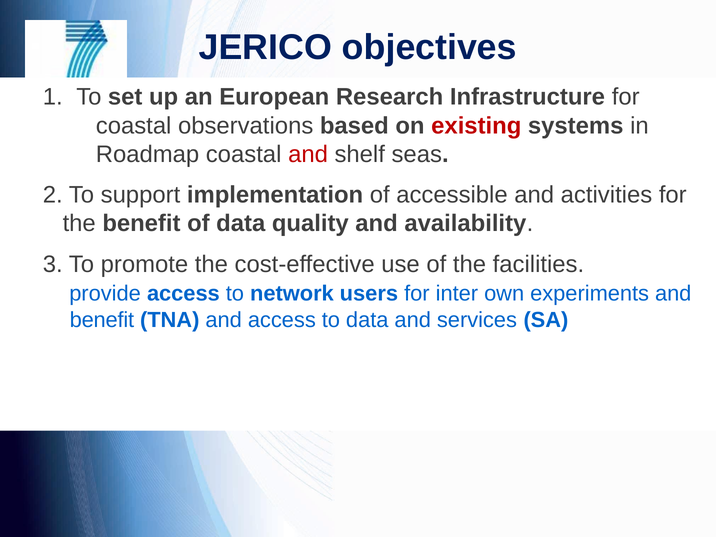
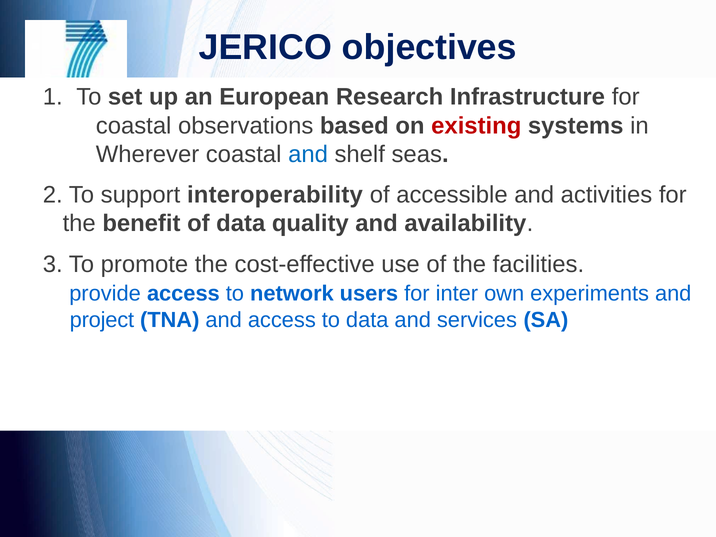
Roadmap: Roadmap -> Wherever
and at (308, 154) colour: red -> blue
implementation: implementation -> interoperability
benefit at (102, 320): benefit -> project
